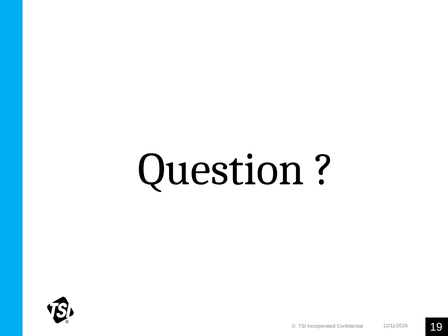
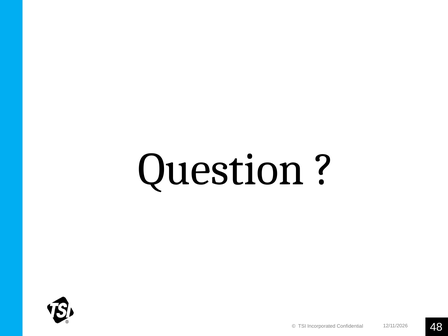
19: 19 -> 48
